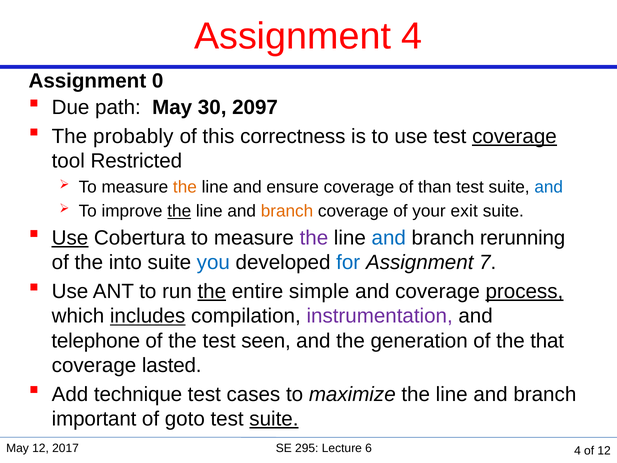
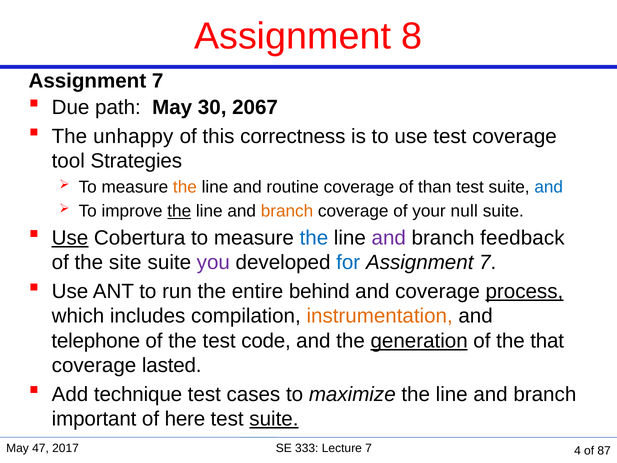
Assignment 4: 4 -> 8
0 at (158, 81): 0 -> 7
2097: 2097 -> 2067
probably: probably -> unhappy
coverage at (514, 136) underline: present -> none
Restricted: Restricted -> Strategies
ensure: ensure -> routine
exit: exit -> null
the at (314, 238) colour: purple -> blue
and at (389, 238) colour: blue -> purple
rerunning: rerunning -> feedback
into: into -> site
you colour: blue -> purple
the at (212, 291) underline: present -> none
simple: simple -> behind
includes underline: present -> none
instrumentation colour: purple -> orange
seen: seen -> code
generation underline: none -> present
goto: goto -> here
May 12: 12 -> 47
295: 295 -> 333
Lecture 6: 6 -> 7
of 12: 12 -> 87
